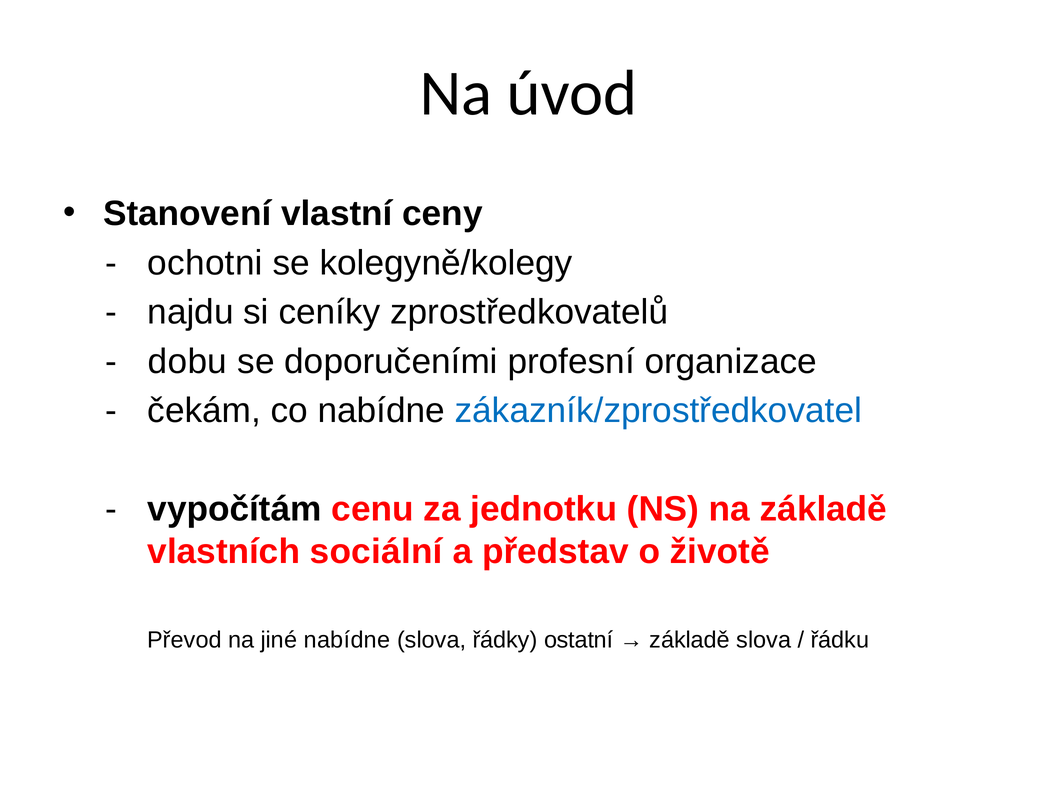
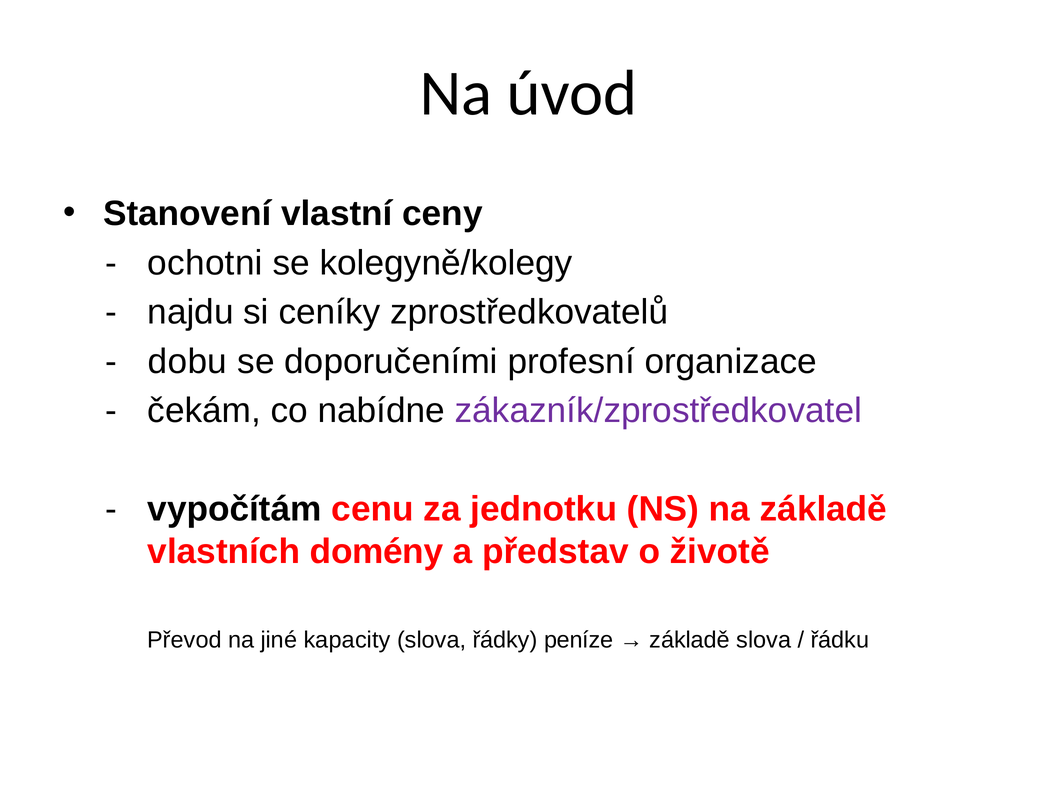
zákazník/zprostředkovatel colour: blue -> purple
sociální: sociální -> domény
jiné nabídne: nabídne -> kapacity
ostatní: ostatní -> peníze
